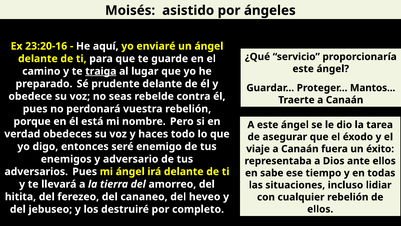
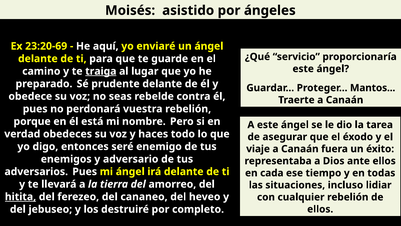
23:20-16: 23:20-16 -> 23:20-69
sabe: sabe -> cada
hitita underline: none -> present
